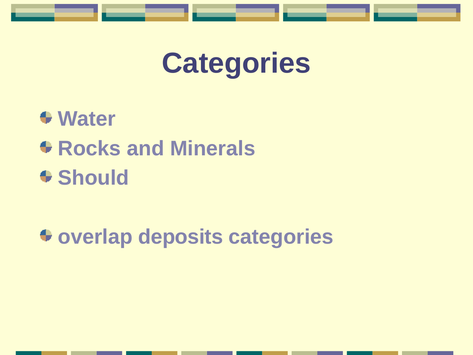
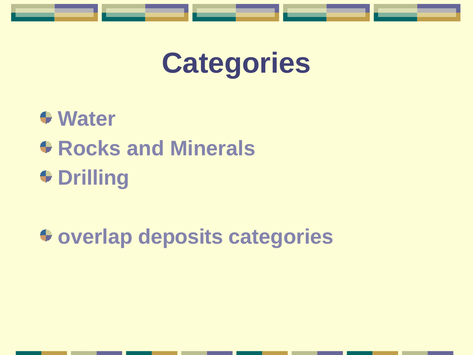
Should: Should -> Drilling
